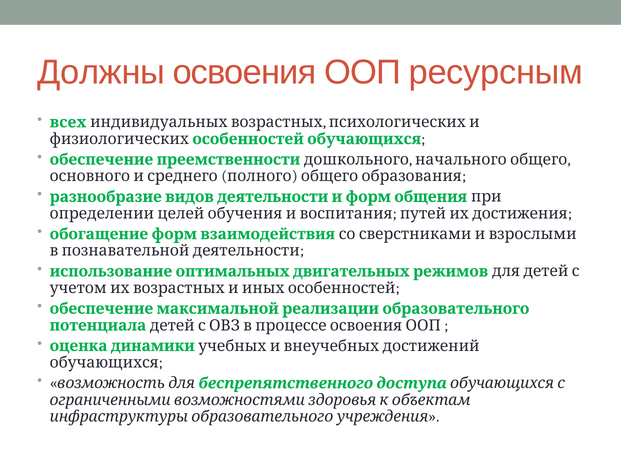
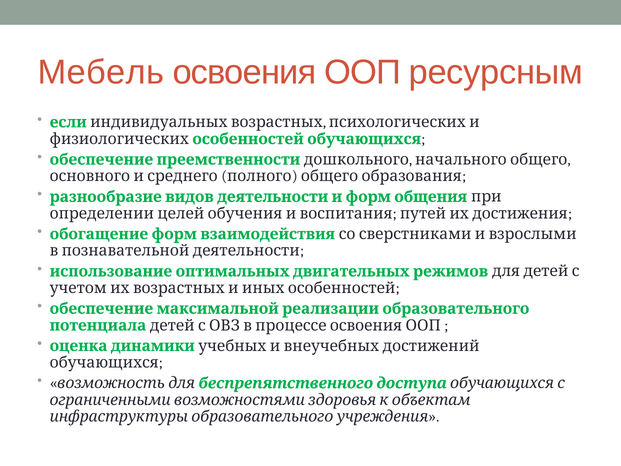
Должны: Должны -> Мебель
всех: всех -> если
